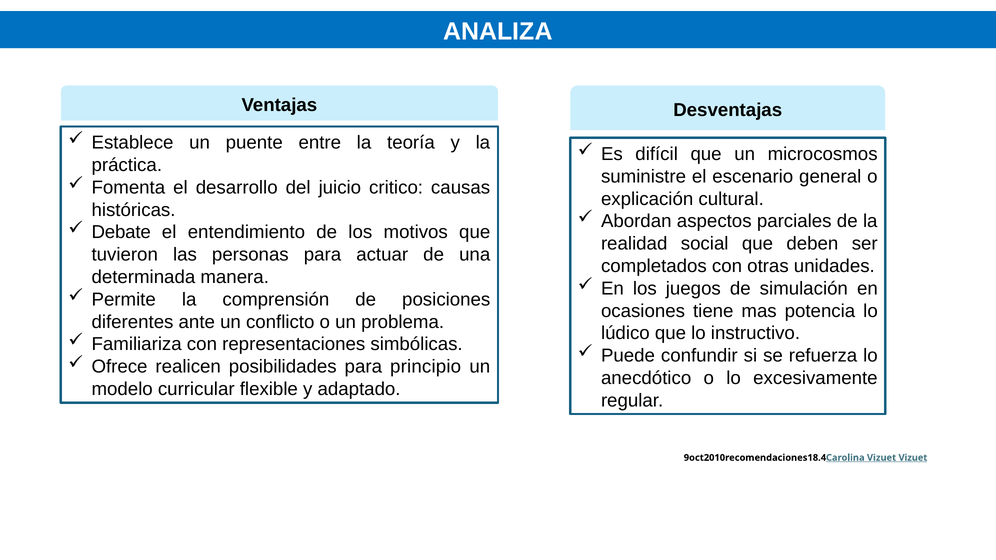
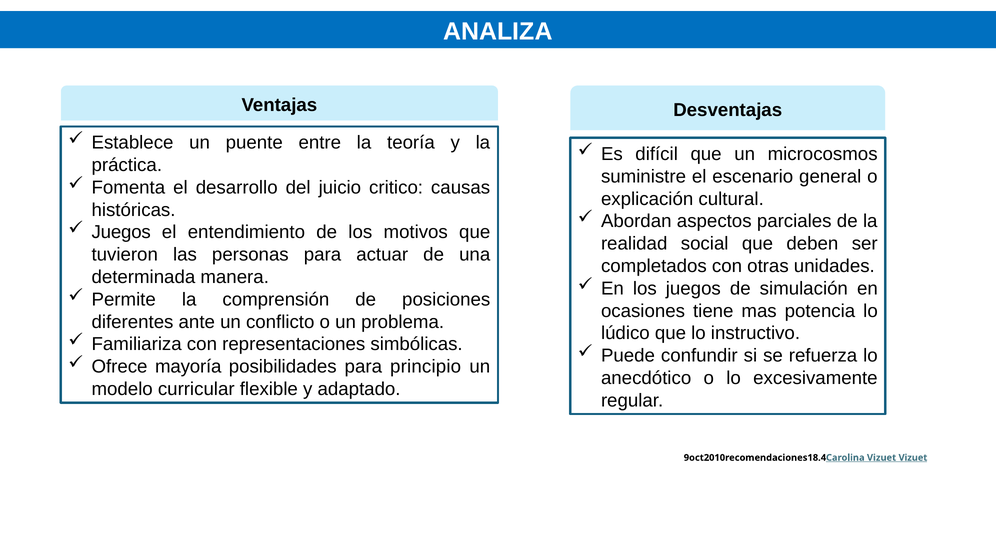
Debate at (121, 232): Debate -> Juegos
realicen: realicen -> mayoría
